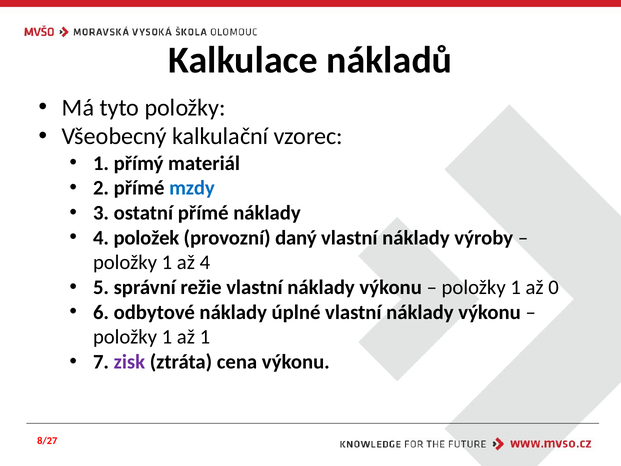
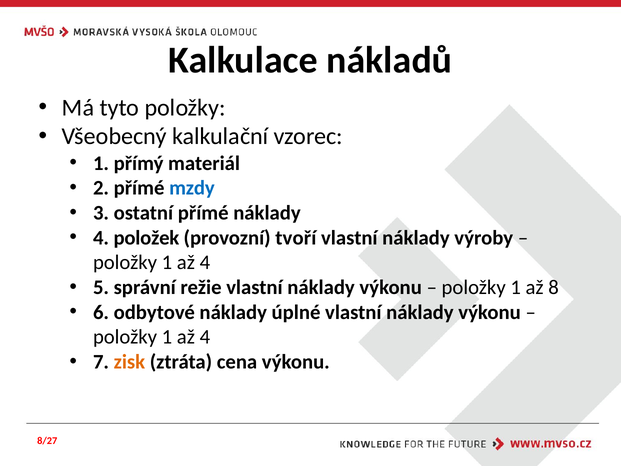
daný: daný -> tvoří
0: 0 -> 8
1 at (205, 337): 1 -> 4
zisk colour: purple -> orange
